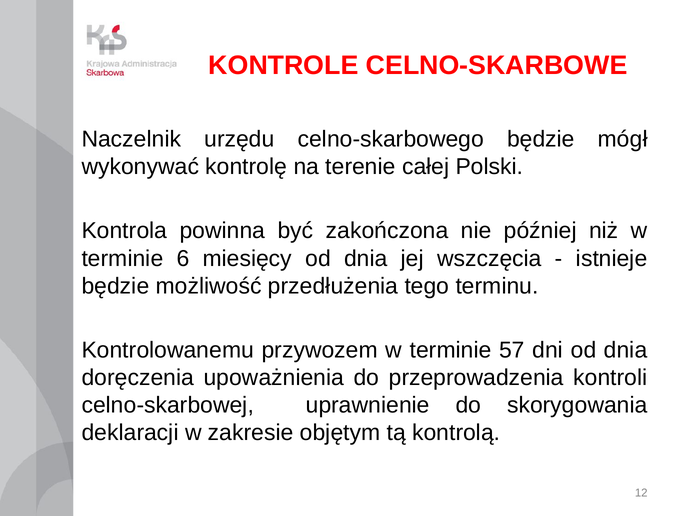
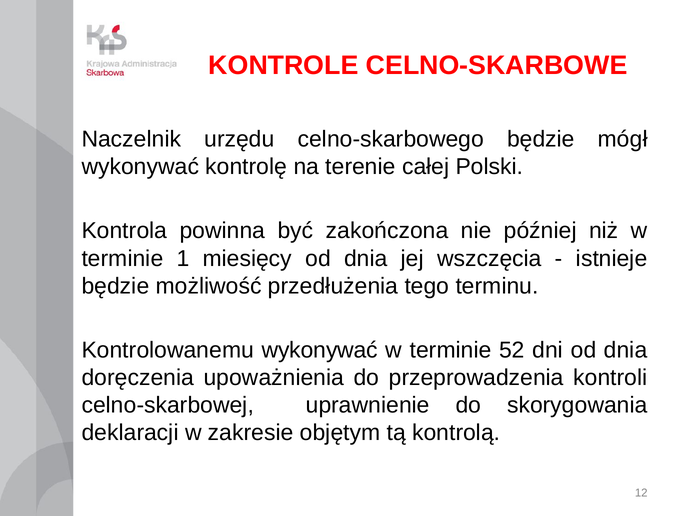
6: 6 -> 1
Kontrolowanemu przywozem: przywozem -> wykonywać
57: 57 -> 52
